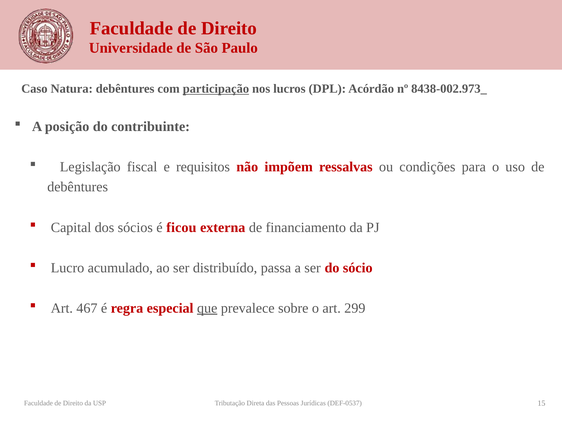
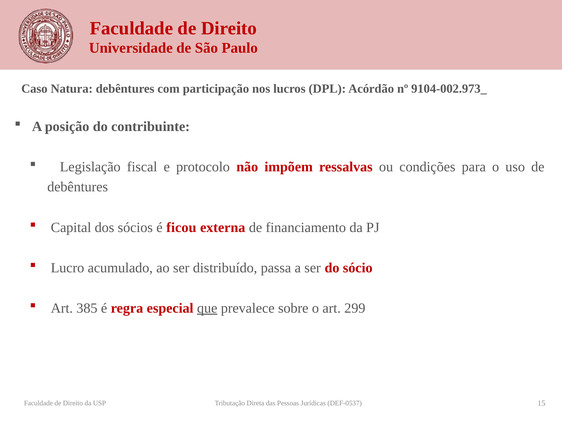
participação underline: present -> none
8438-002.973_: 8438-002.973_ -> 9104-002.973_
requisitos: requisitos -> protocolo
467: 467 -> 385
